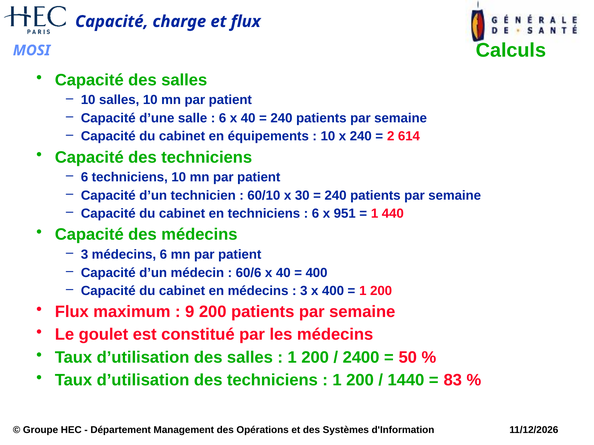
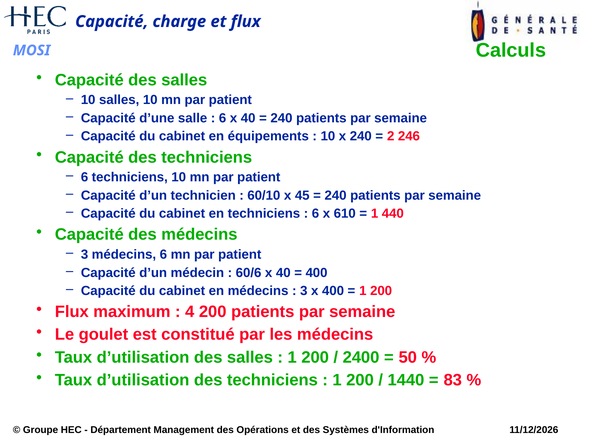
614: 614 -> 246
30: 30 -> 45
951: 951 -> 610
9: 9 -> 4
